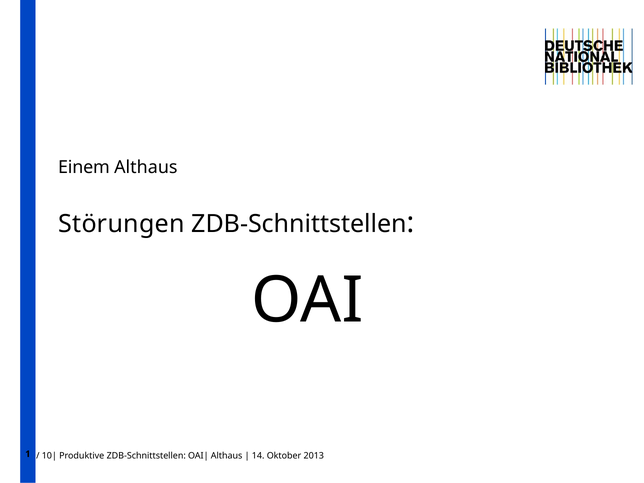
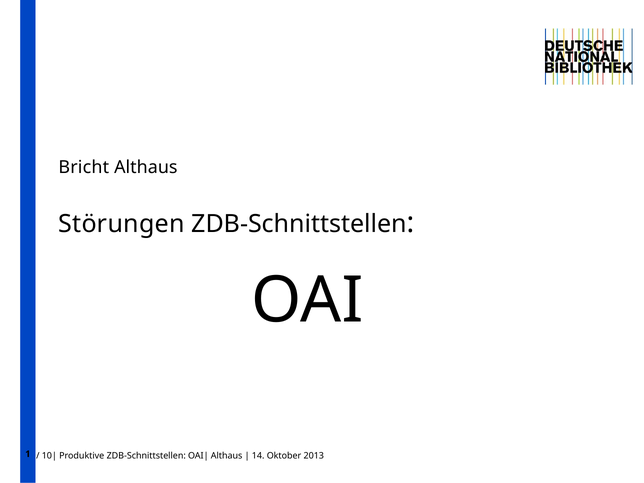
Einem: Einem -> Bricht
